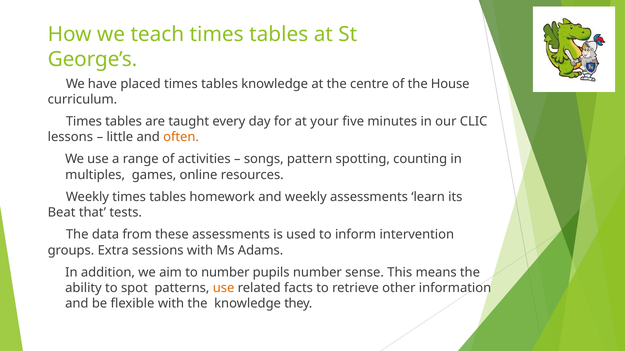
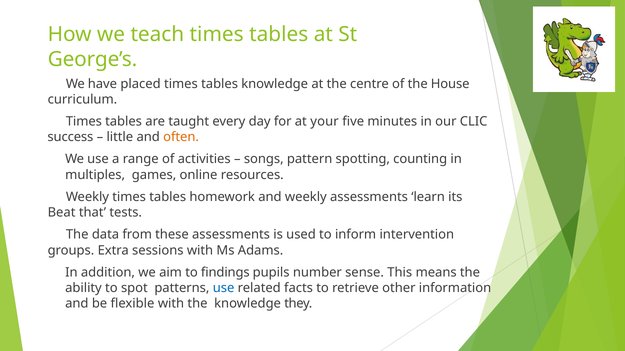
lessons: lessons -> success
to number: number -> findings
use at (224, 288) colour: orange -> blue
